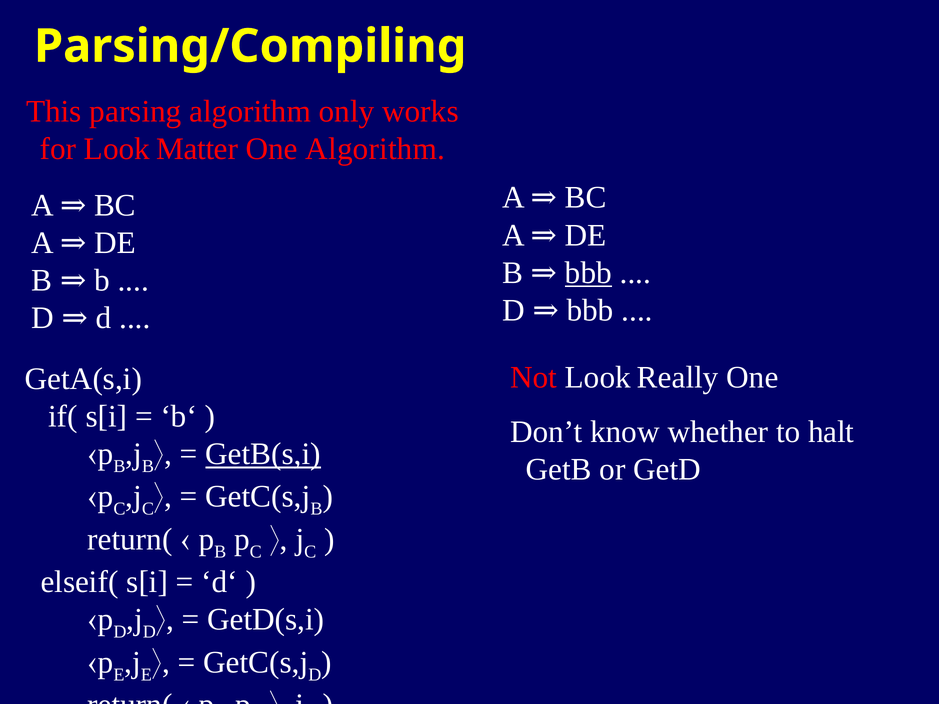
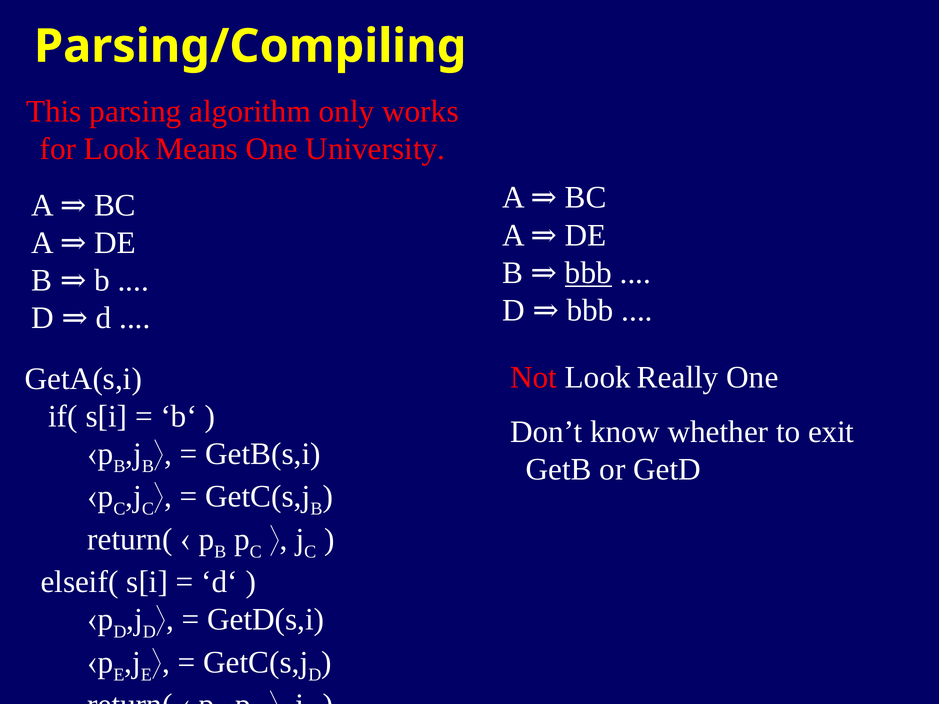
Matter: Matter -> Means
One Algorithm: Algorithm -> University
halt: halt -> exit
GetB(s,i underline: present -> none
